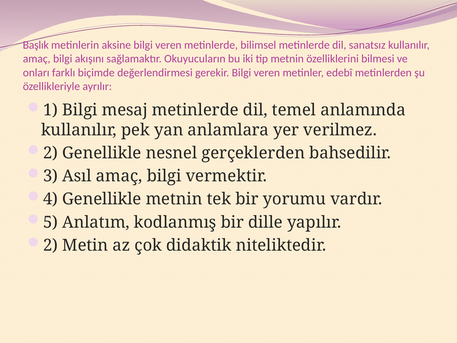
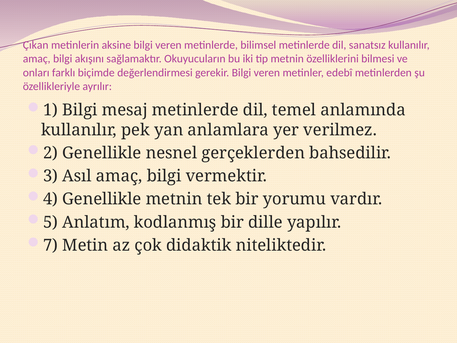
Başlık: Başlık -> Çıkan
2 at (50, 245): 2 -> 7
